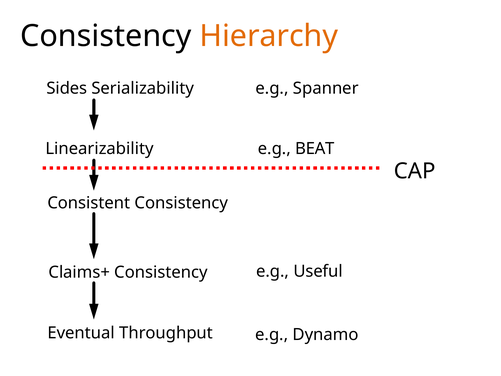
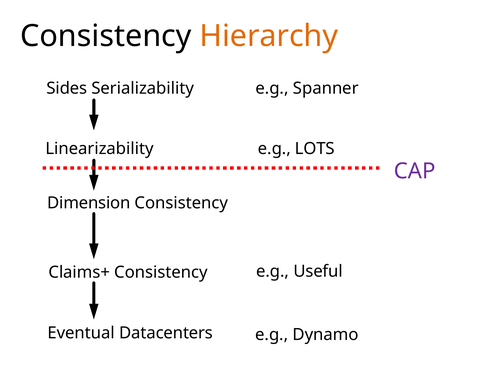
BEAT: BEAT -> LOTS
CAP colour: black -> purple
Consistent: Consistent -> Dimension
Throughput: Throughput -> Datacenters
